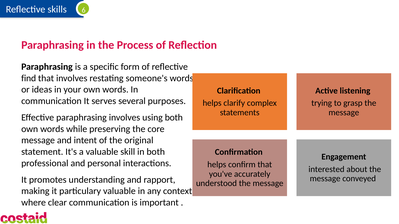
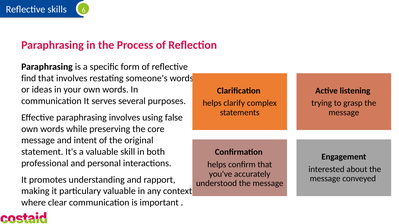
using both: both -> false
